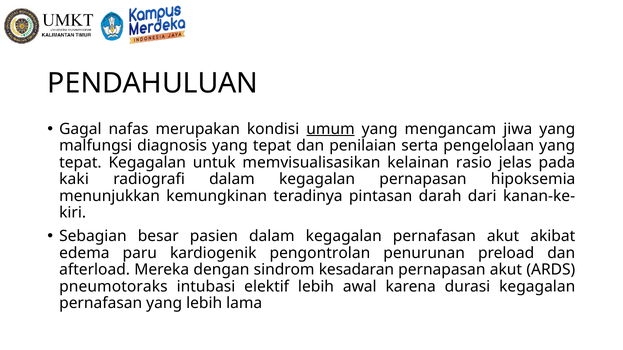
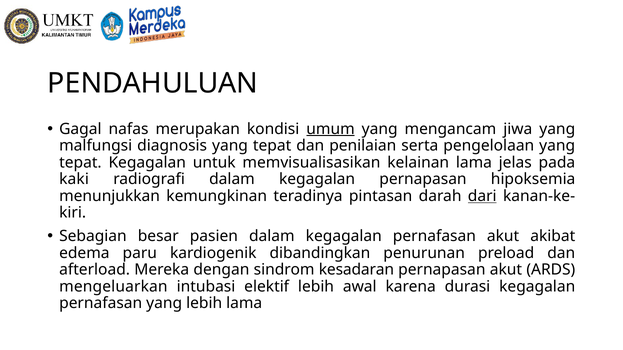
kelainan rasio: rasio -> lama
dari underline: none -> present
pengontrolan: pengontrolan -> dibandingkan
pneumotoraks: pneumotoraks -> mengeluarkan
